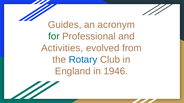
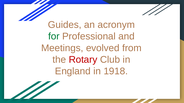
Activities: Activities -> Meetings
Rotary colour: blue -> red
1946: 1946 -> 1918
